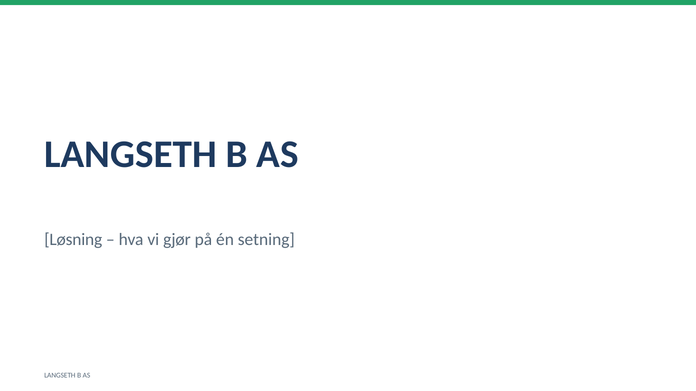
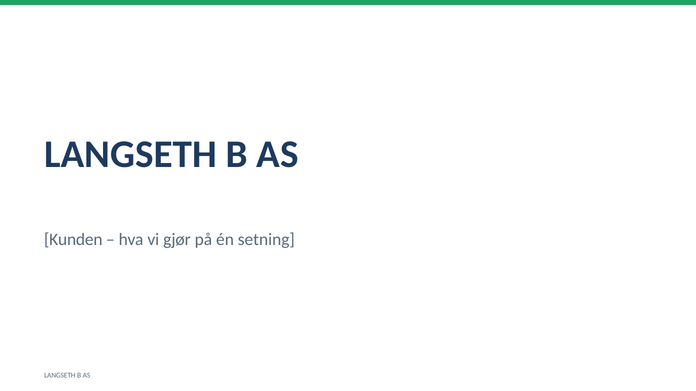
Løsning: Løsning -> Kunden
